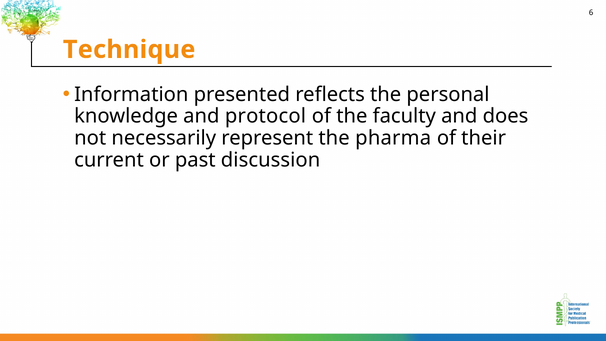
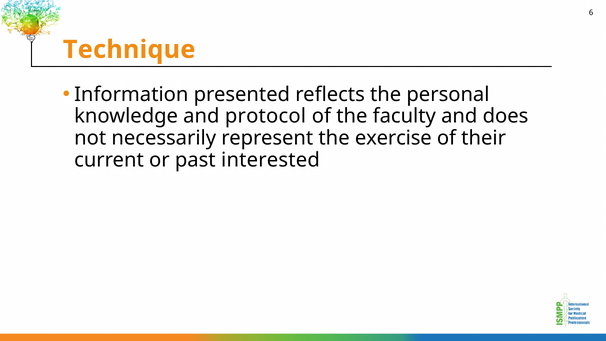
pharma: pharma -> exercise
discussion: discussion -> interested
